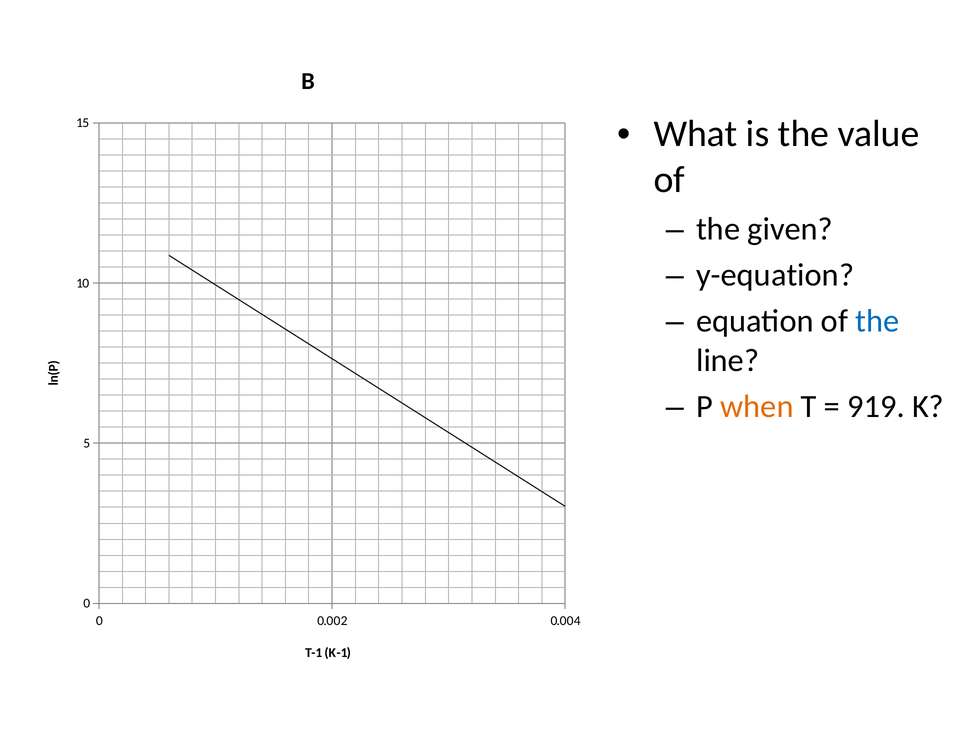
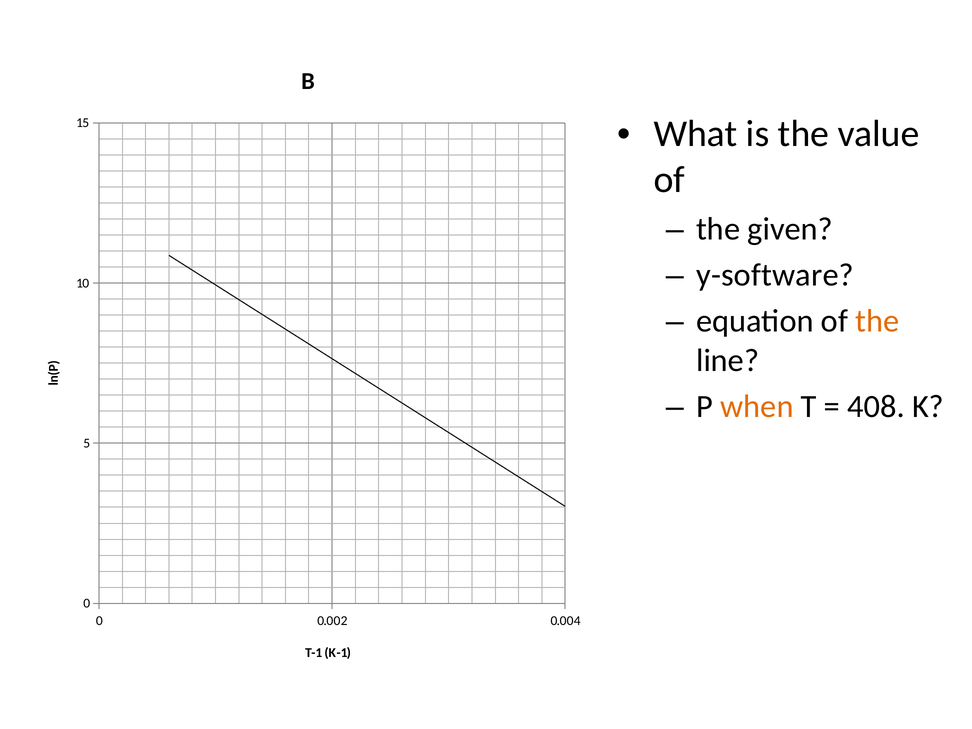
y-equation: y-equation -> y-software
the at (877, 321) colour: blue -> orange
919: 919 -> 408
